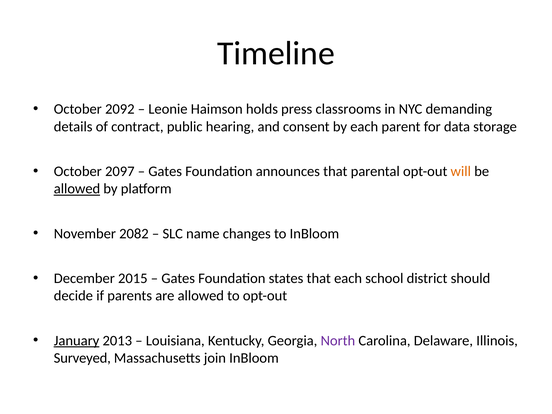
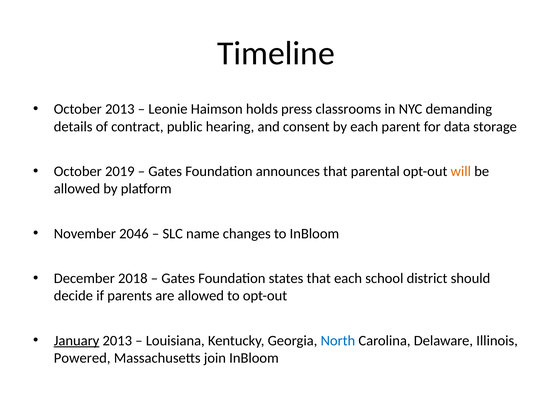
October 2092: 2092 -> 2013
2097: 2097 -> 2019
allowed at (77, 189) underline: present -> none
2082: 2082 -> 2046
2015: 2015 -> 2018
North colour: purple -> blue
Surveyed: Surveyed -> Powered
